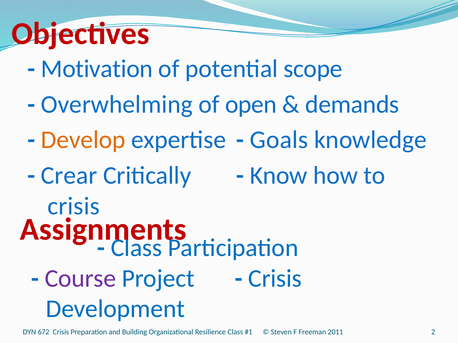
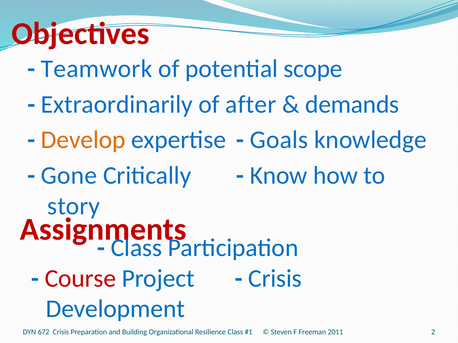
Motivation: Motivation -> Teamwork
Overwhelming: Overwhelming -> Extraordinarily
open: open -> after
Crear: Crear -> Gone
crisis at (74, 206): crisis -> story
Course colour: purple -> red
